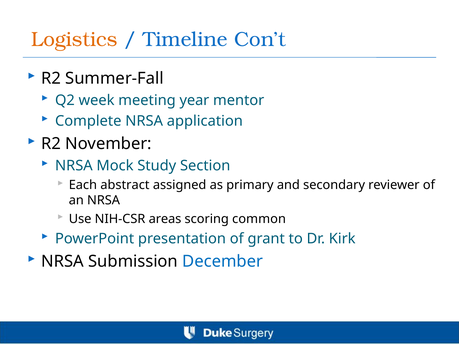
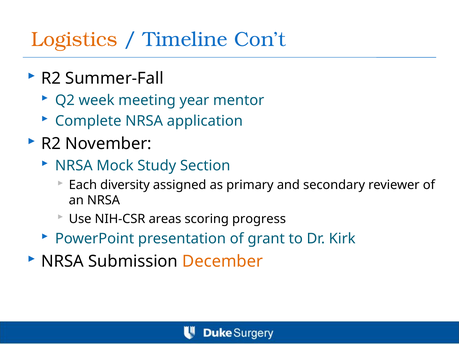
abstract: abstract -> diversity
common: common -> progress
December colour: blue -> orange
